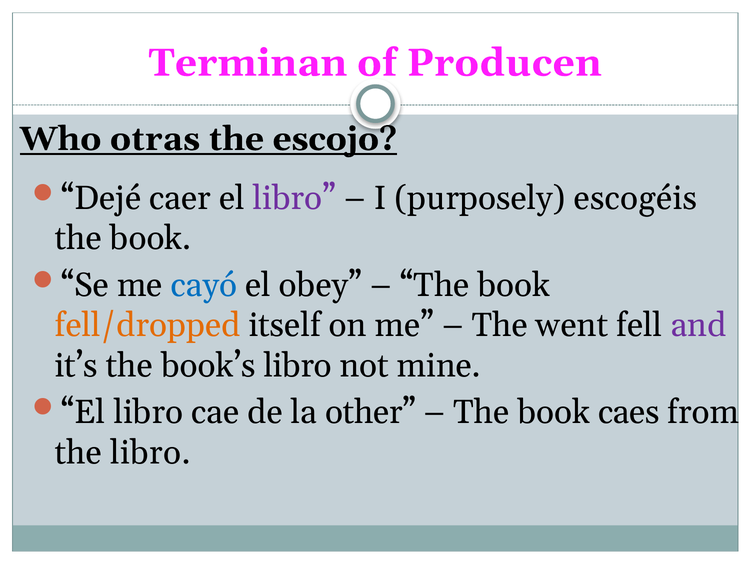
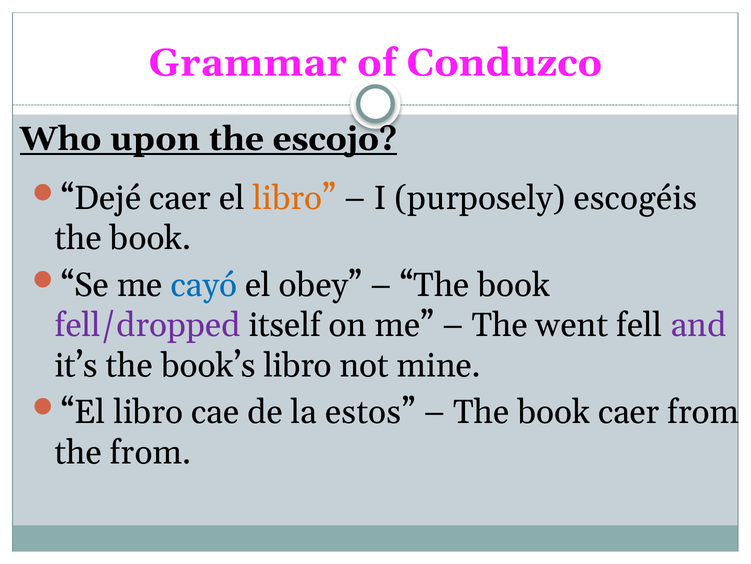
Terminan: Terminan -> Grammar
Producen: Producen -> Conduzco
otras: otras -> upon
libro at (294, 198) colour: purple -> orange
fell/dropped colour: orange -> purple
other: other -> estos
book caes: caes -> caer
the libro: libro -> from
